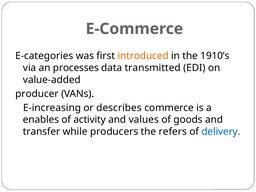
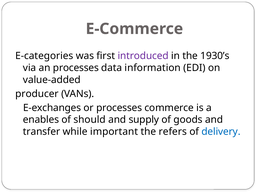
introduced colour: orange -> purple
1910’s: 1910’s -> 1930’s
transmitted: transmitted -> information
E-increasing: E-increasing -> E-exchanges
or describes: describes -> processes
activity: activity -> should
values: values -> supply
producers: producers -> important
